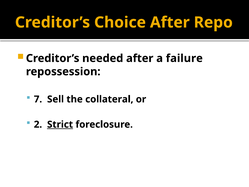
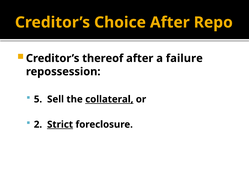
needed: needed -> thereof
7: 7 -> 5
collateral underline: none -> present
